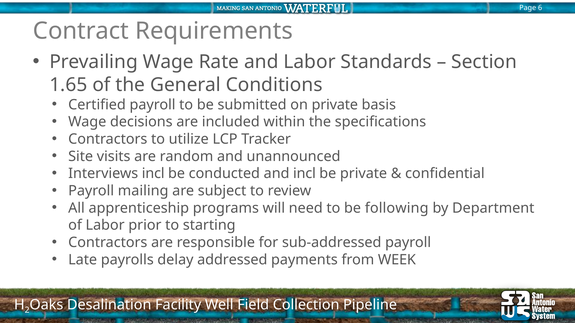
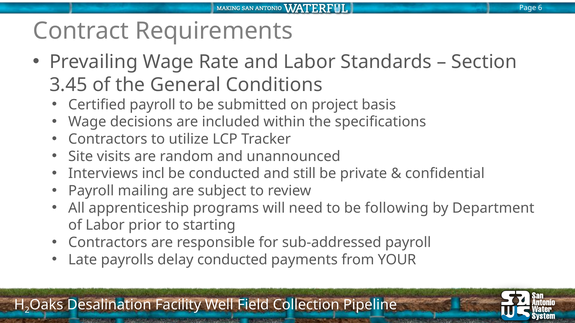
1.65: 1.65 -> 3.45
on private: private -> project
and incl: incl -> still
delay addressed: addressed -> conducted
WEEK: WEEK -> YOUR
